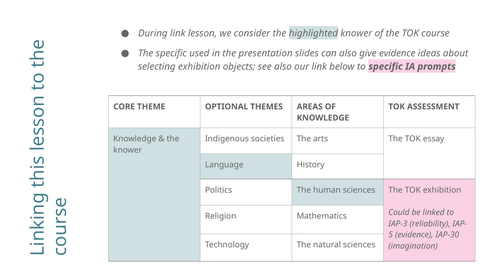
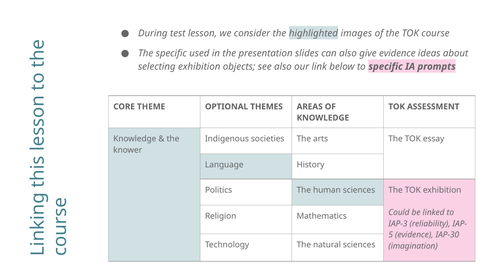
During link: link -> test
highlighted knower: knower -> images
